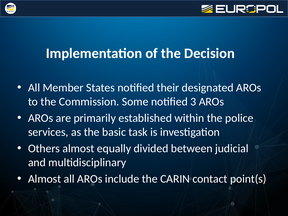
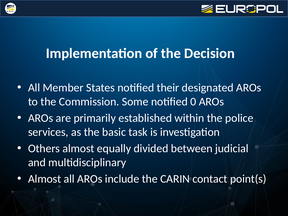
3: 3 -> 0
